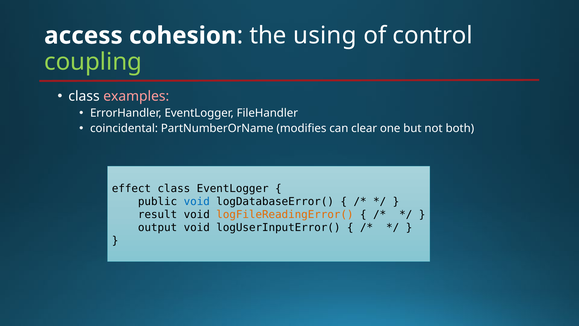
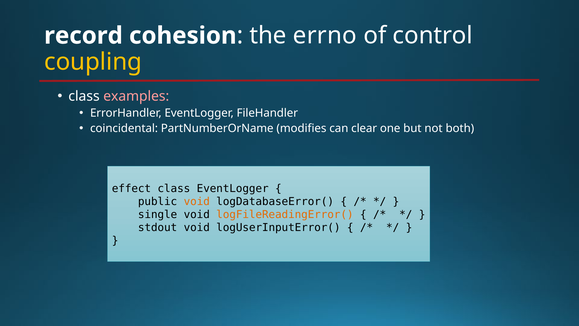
access: access -> record
using: using -> errno
coupling colour: light green -> yellow
void at (197, 201) colour: blue -> orange
result: result -> single
output: output -> stdout
